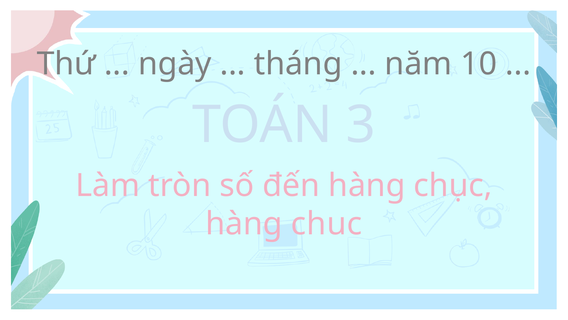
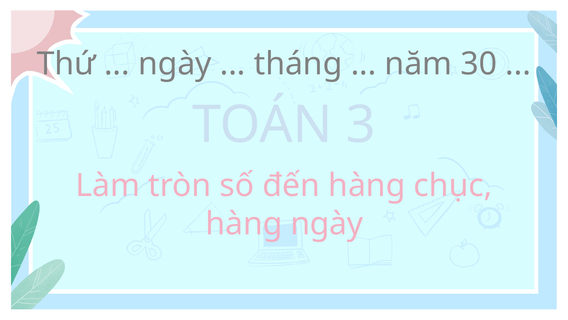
10: 10 -> 30
hàng chục: chục -> ngày
